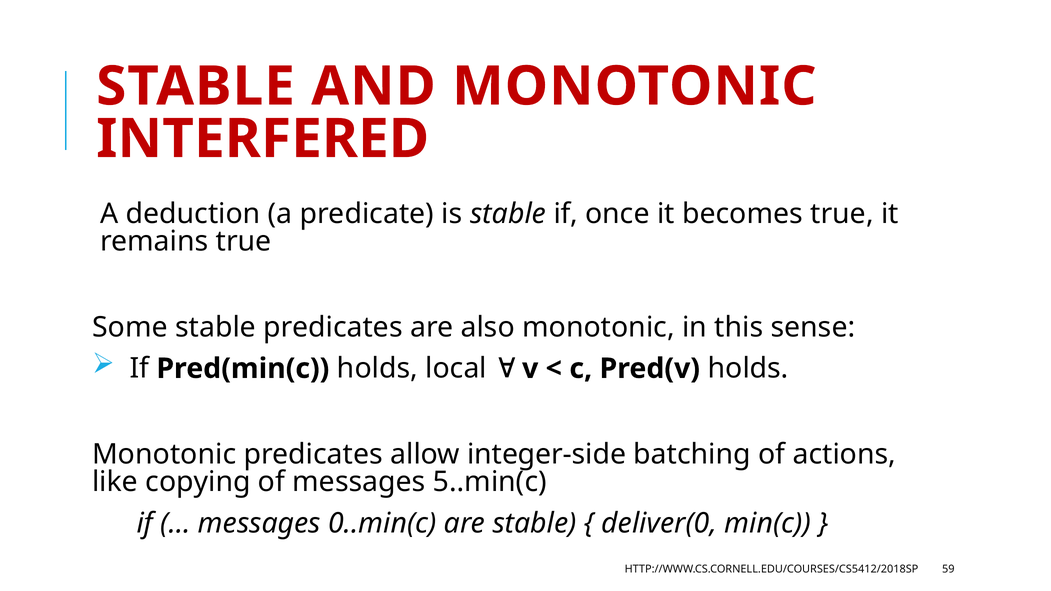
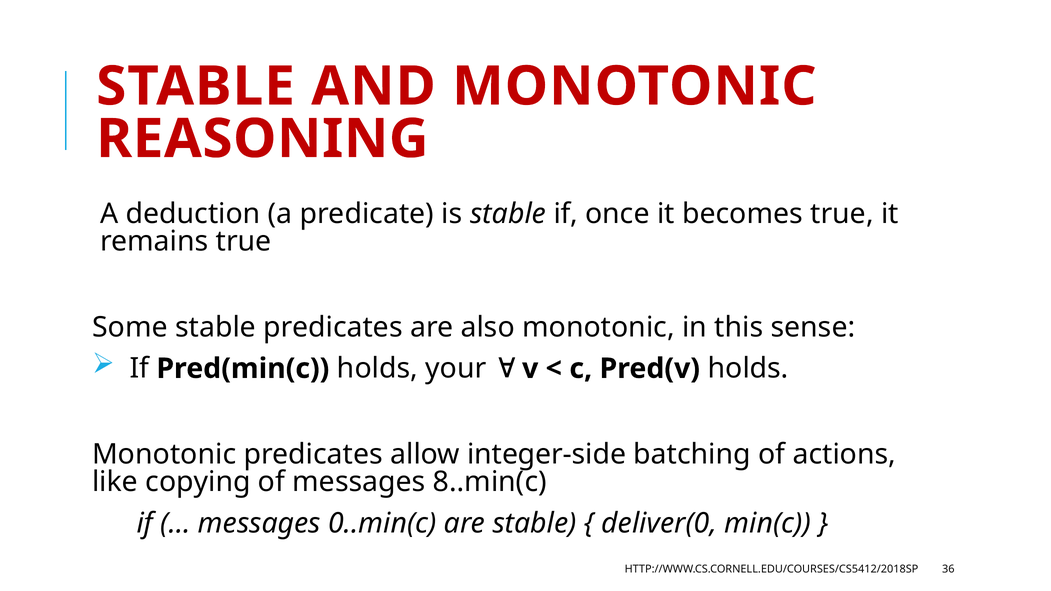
INTERFERED: INTERFERED -> REASONING
local: local -> your
5..min(c: 5..min(c -> 8..min(c
59: 59 -> 36
